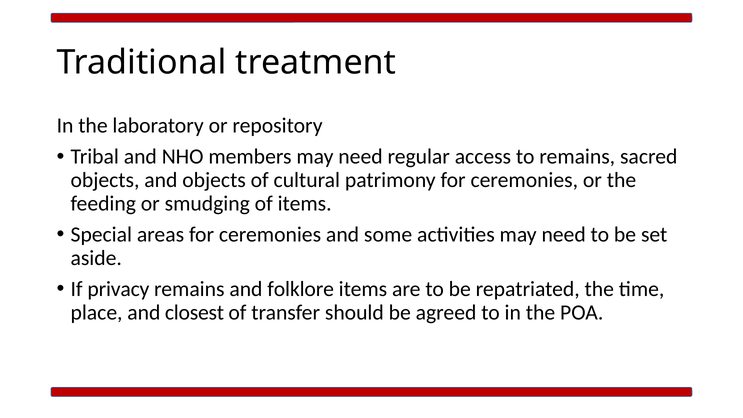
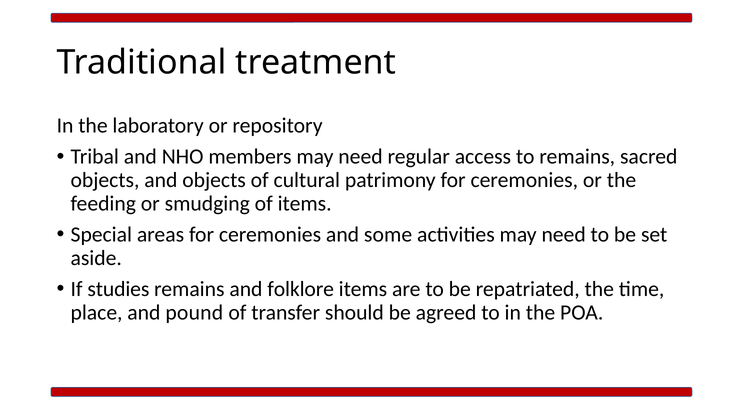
privacy: privacy -> studies
closest: closest -> pound
